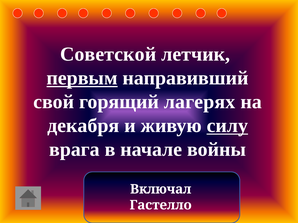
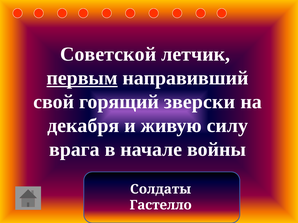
лагерях: лагерях -> зверски
силу underline: present -> none
Включал: Включал -> Солдаты
